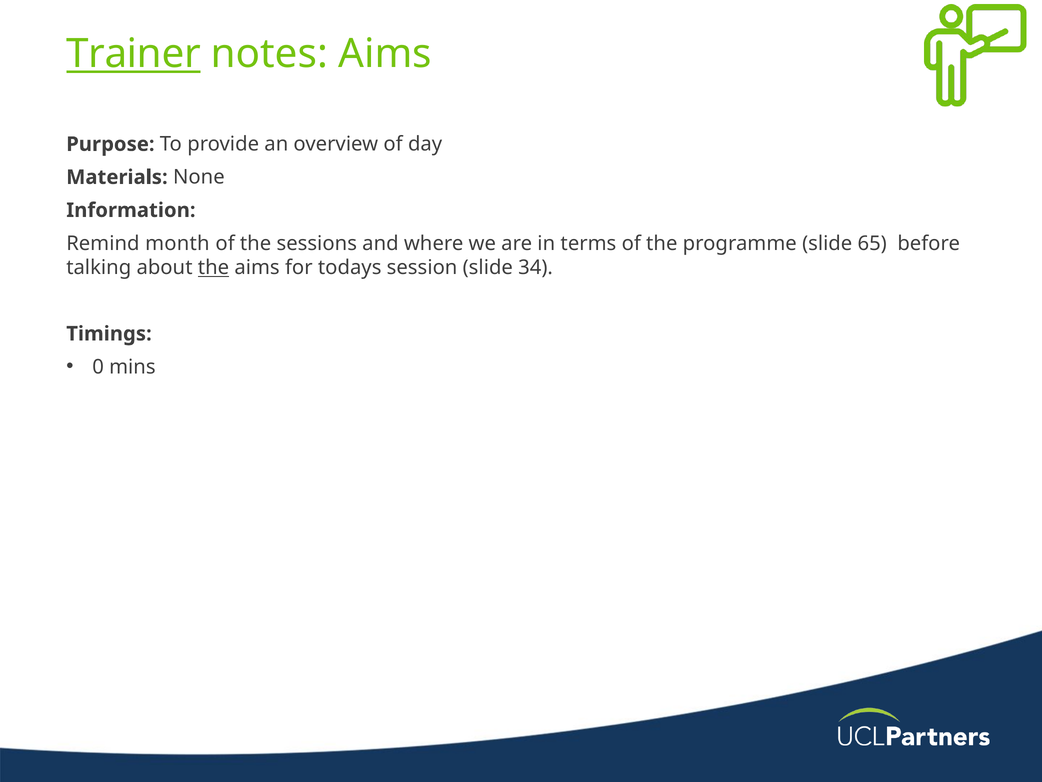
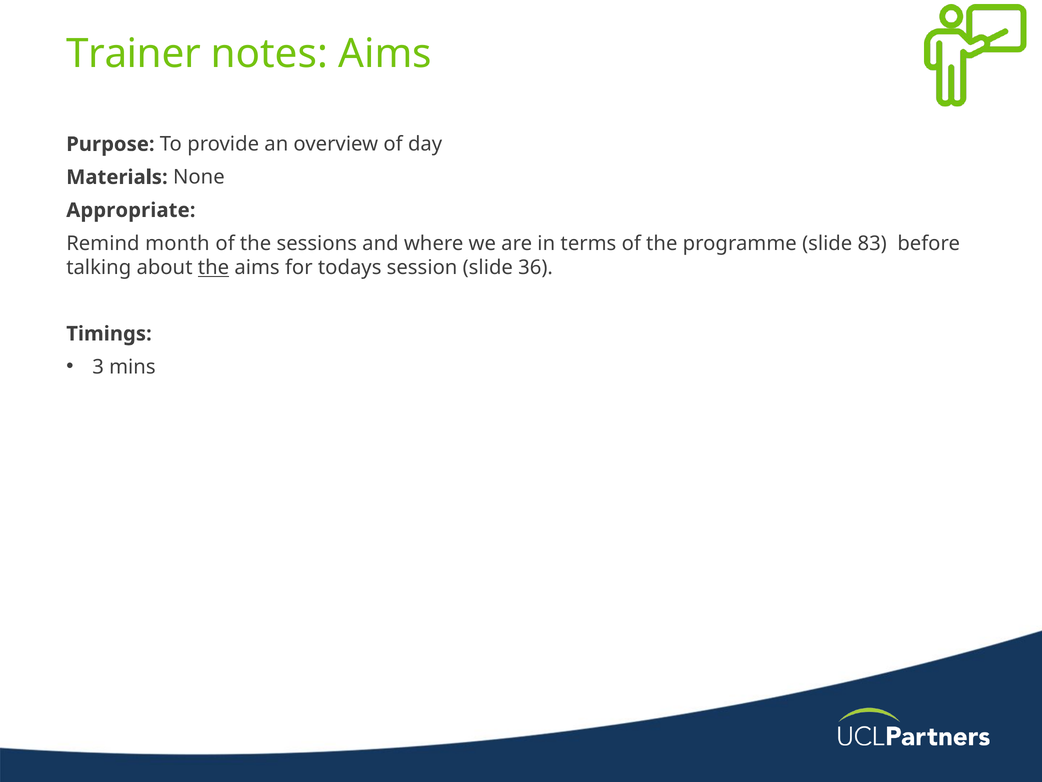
Trainer underline: present -> none
Information: Information -> Appropriate
65: 65 -> 83
34: 34 -> 36
0: 0 -> 3
